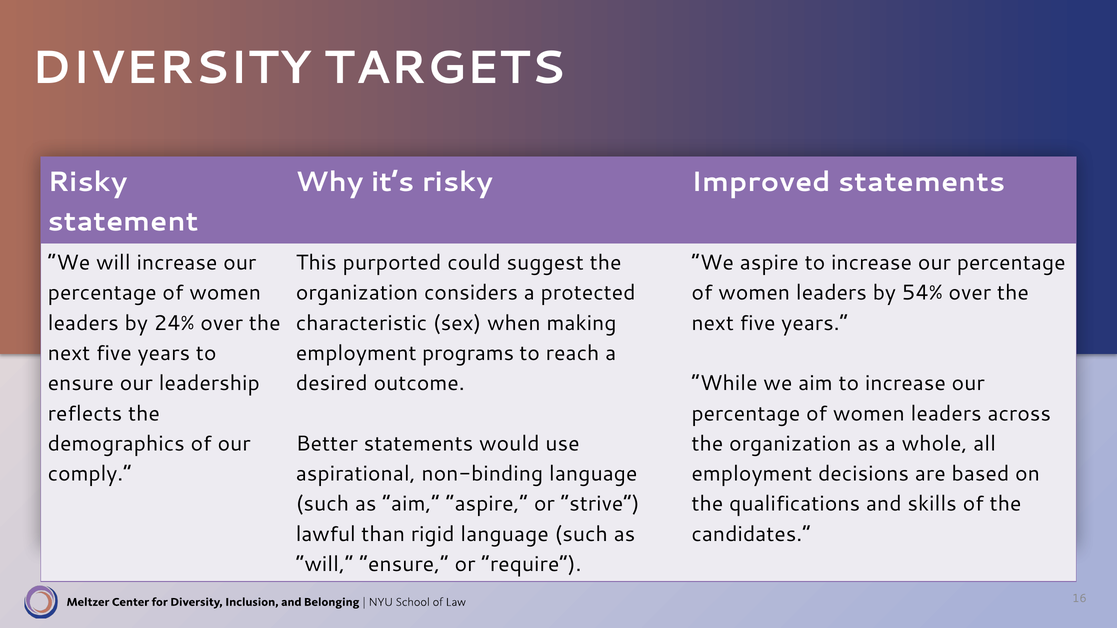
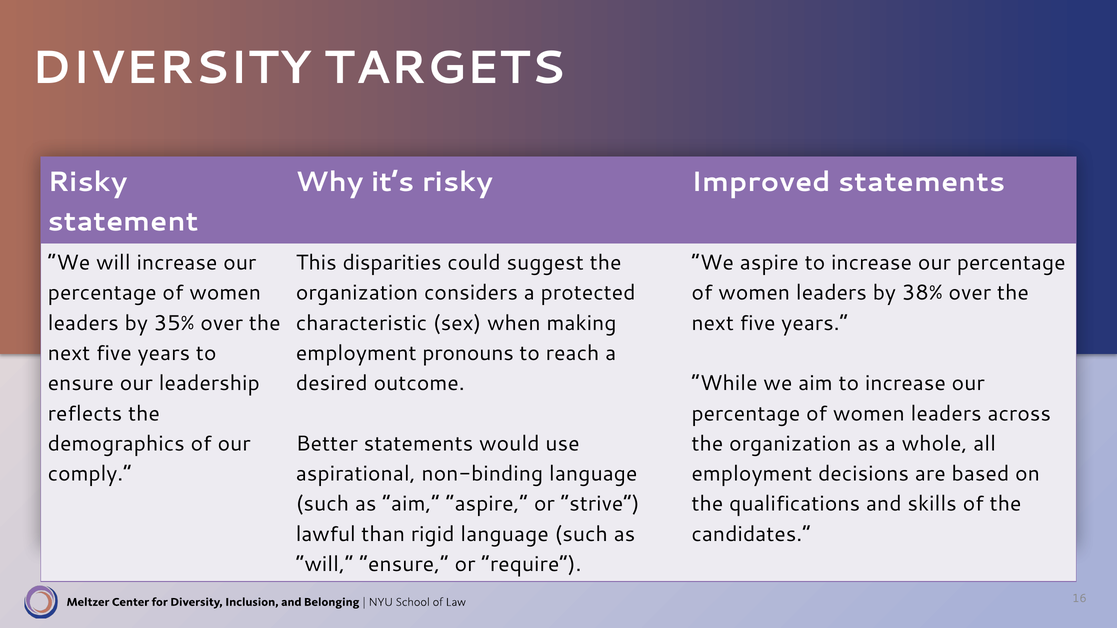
purported: purported -> disparities
54%: 54% -> 38%
24%: 24% -> 35%
programs: programs -> pronouns
